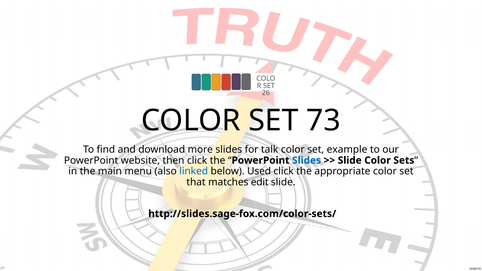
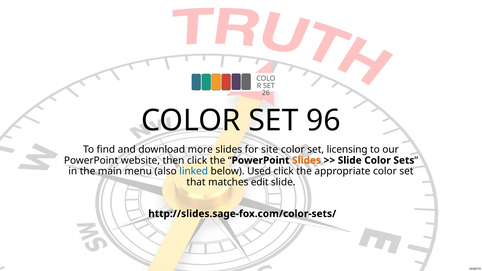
73: 73 -> 96
talk: talk -> site
example: example -> licensing
Slides at (307, 160) colour: blue -> orange
